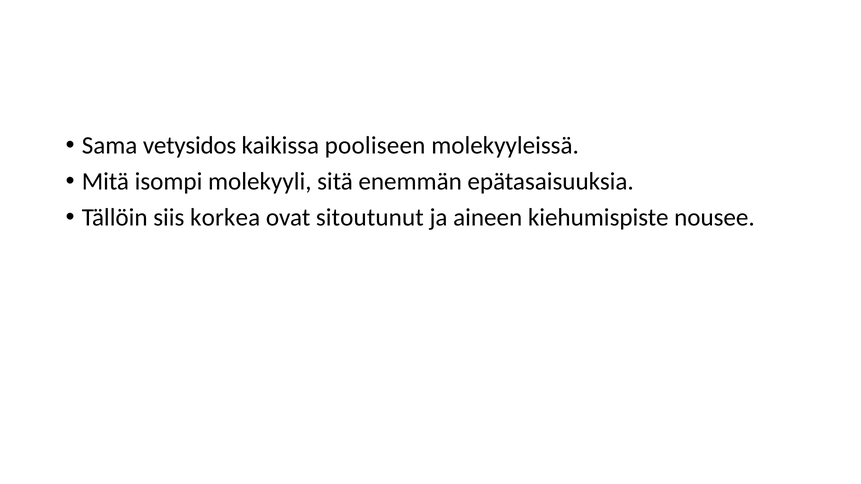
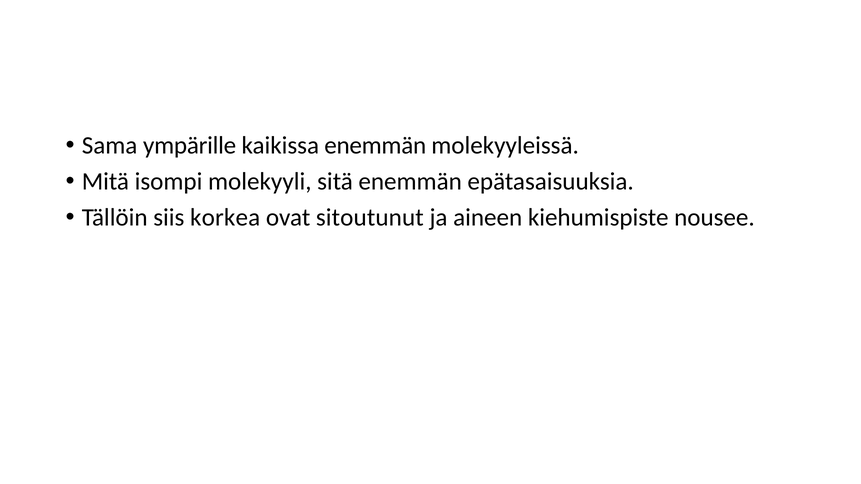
vetysidos: vetysidos -> ympärille
kaikissa pooliseen: pooliseen -> enemmän
